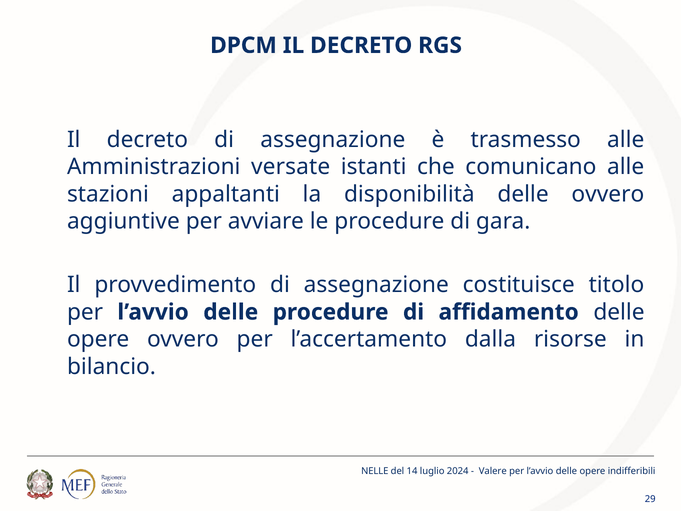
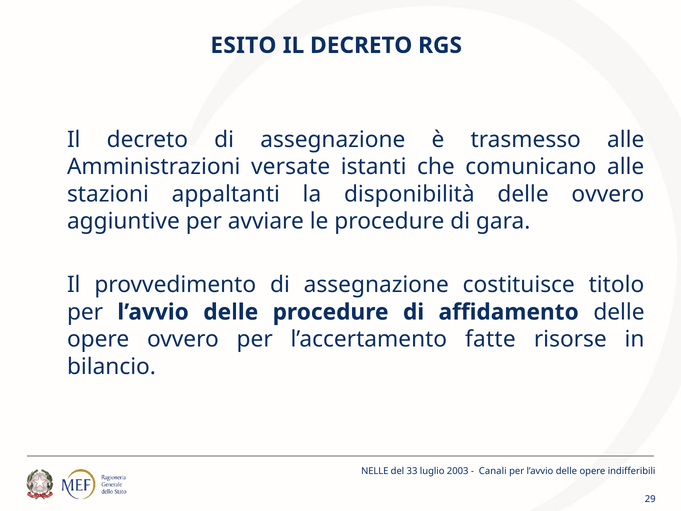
DPCM: DPCM -> ESITO
dalla: dalla -> fatte
14: 14 -> 33
2024: 2024 -> 2003
Valere: Valere -> Canali
